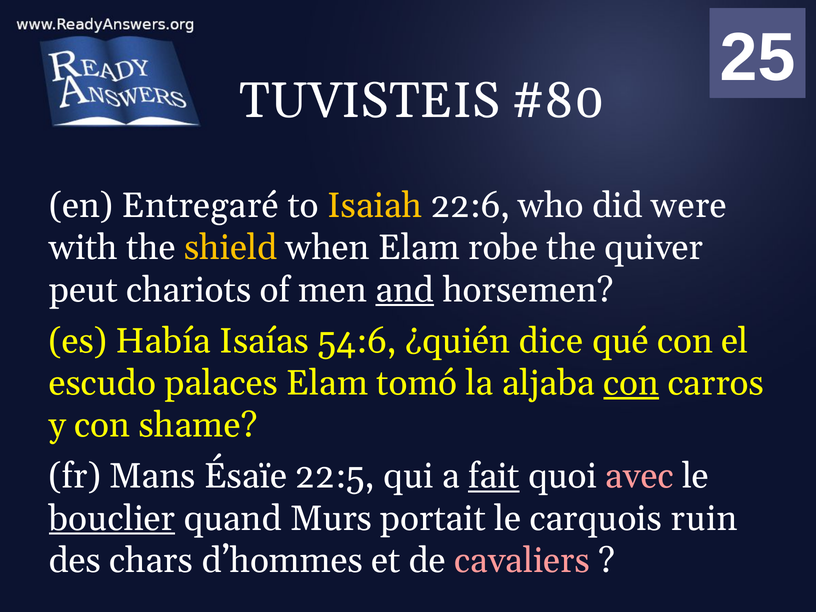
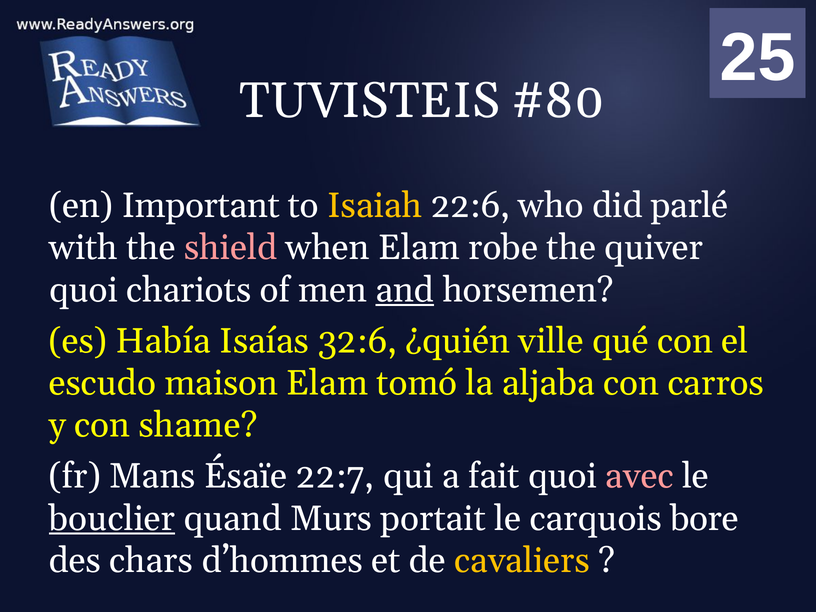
Entregaré: Entregaré -> Important
were: were -> parlé
shield colour: yellow -> pink
peut at (84, 290): peut -> quoi
54:6: 54:6 -> 32:6
dice: dice -> ville
palaces: palaces -> maison
con at (631, 383) underline: present -> none
22:5: 22:5 -> 22:7
fait underline: present -> none
ruin: ruin -> bore
cavaliers colour: pink -> yellow
